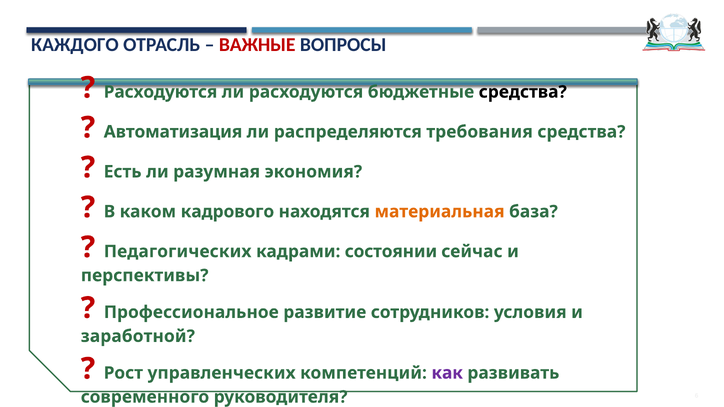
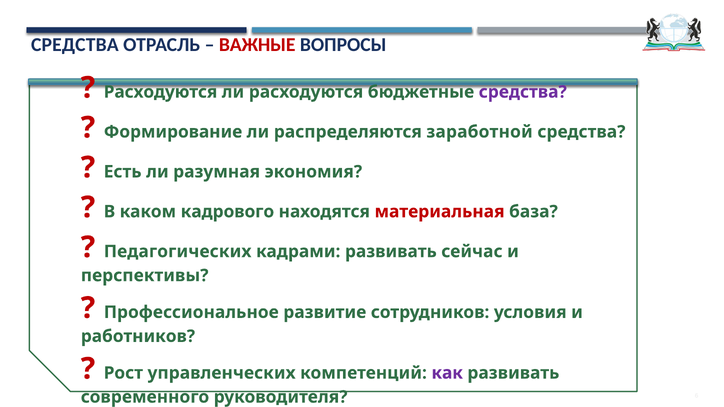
КАЖДОГО at (75, 45): КАЖДОГО -> СРЕДСТВА
средства at (523, 92) colour: black -> purple
Автоматизация: Автоматизация -> Формирование
требования: требования -> заработной
материальная colour: orange -> red
кадрами состоянии: состоянии -> развивать
заработной: заработной -> работников
